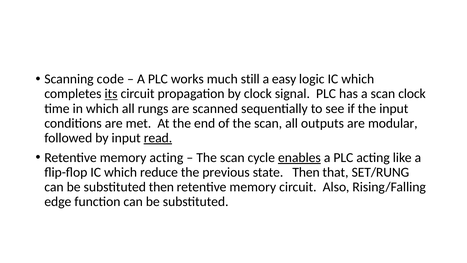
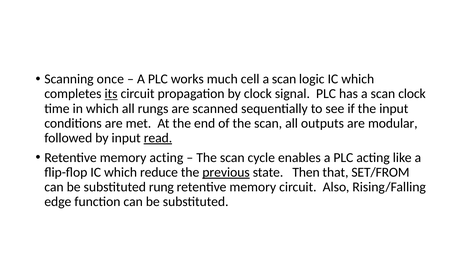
code: code -> once
still: still -> cell
easy at (284, 79): easy -> scan
enables underline: present -> none
previous underline: none -> present
SET/RUNG: SET/RUNG -> SET/FROM
substituted then: then -> rung
